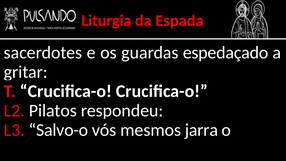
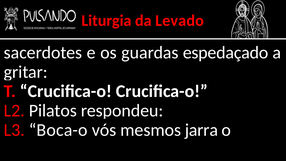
Espada: Espada -> Levado
Salvo-o: Salvo-o -> Boca-o
